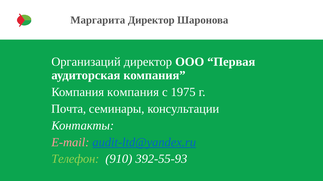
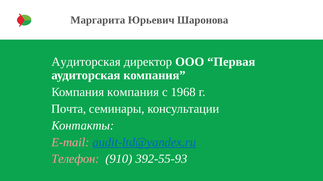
Маргарита Директор: Директор -> Юрьевич
Организаций at (86, 62): Организаций -> Аудиторская
1975: 1975 -> 1968
Телефон colour: light green -> pink
